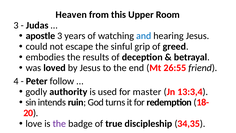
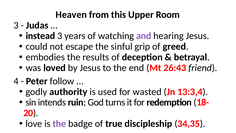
apostle: apostle -> instead
and colour: blue -> purple
26:55: 26:55 -> 26:43
master: master -> wasted
